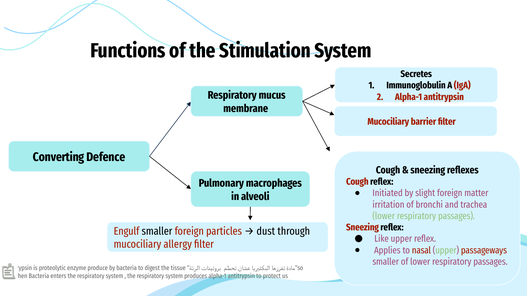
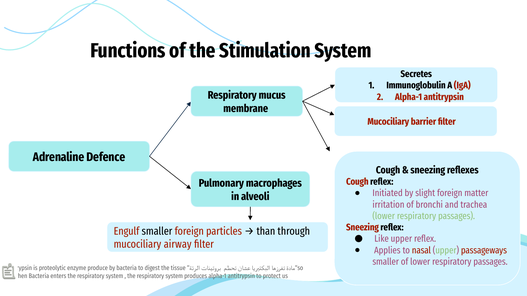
Converting: Converting -> Adrenaline
dust: dust -> than
allergy: allergy -> airway
